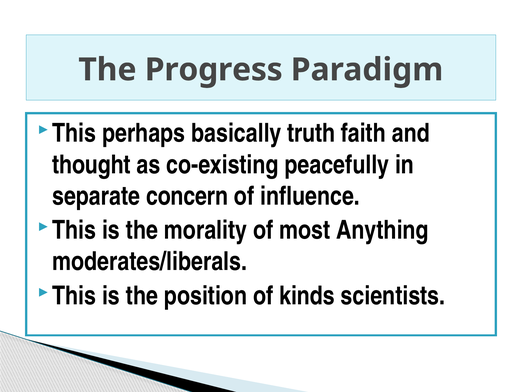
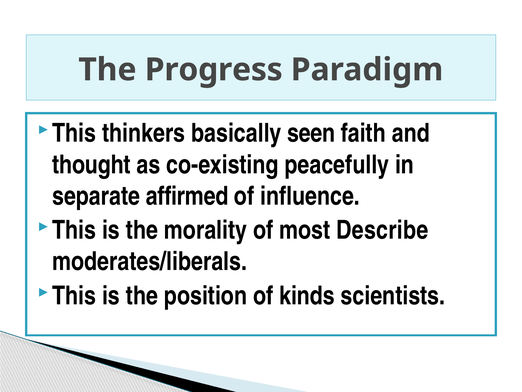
perhaps: perhaps -> thinkers
truth: truth -> seen
concern: concern -> affirmed
Anything: Anything -> Describe
